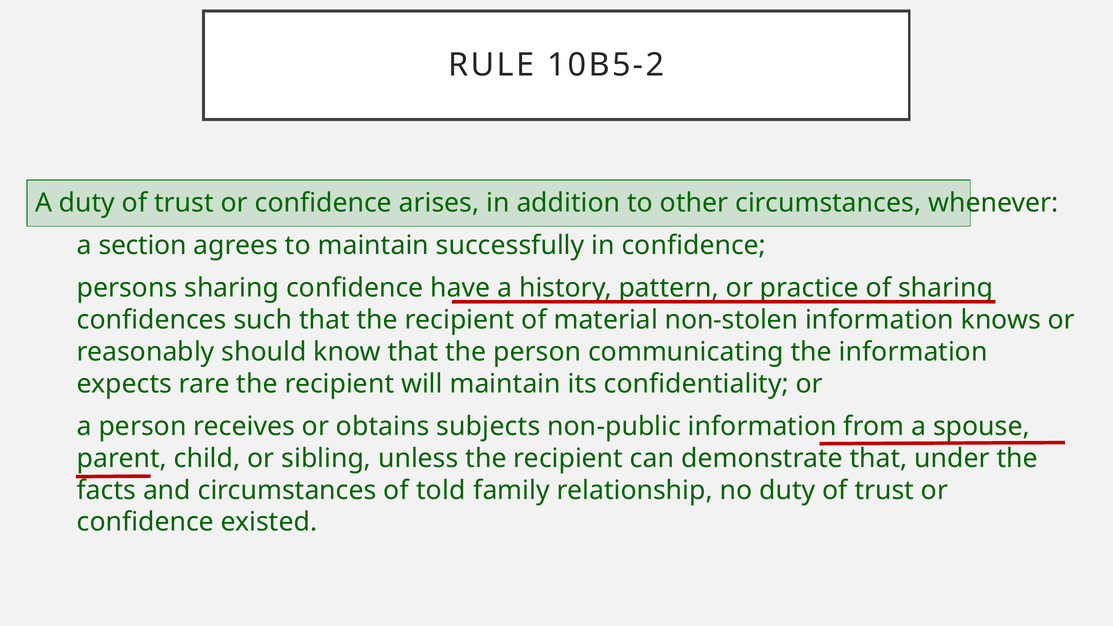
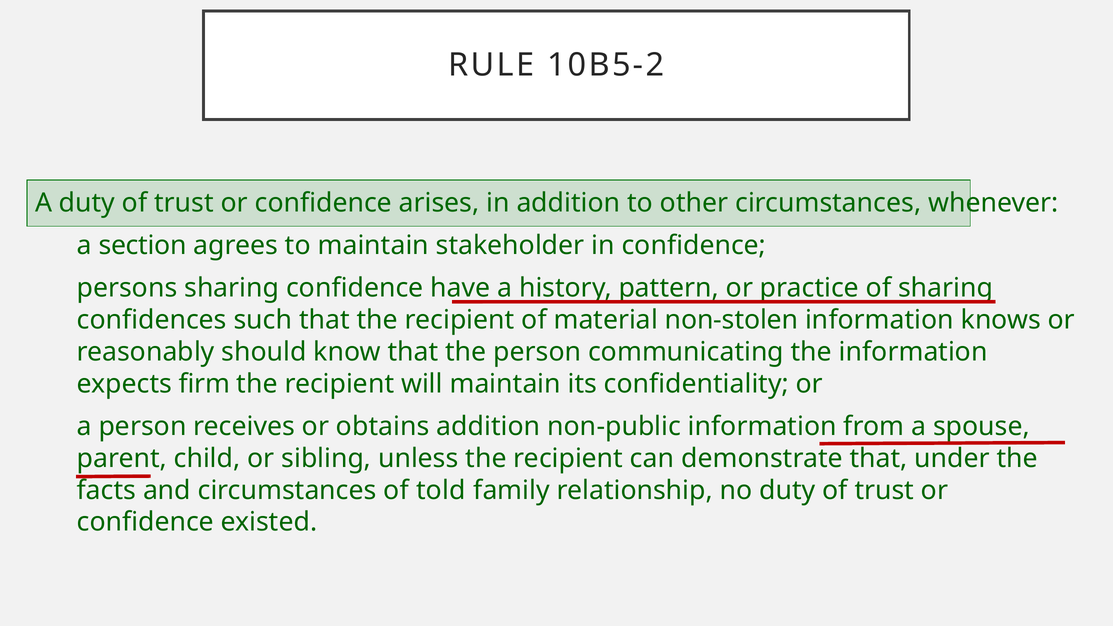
successfully: successfully -> stakeholder
rare: rare -> firm
obtains subjects: subjects -> addition
